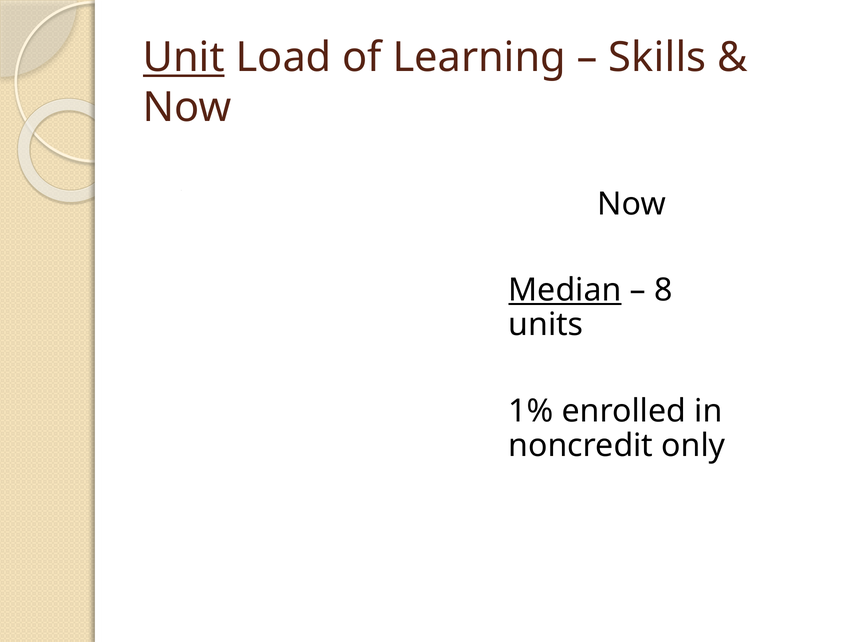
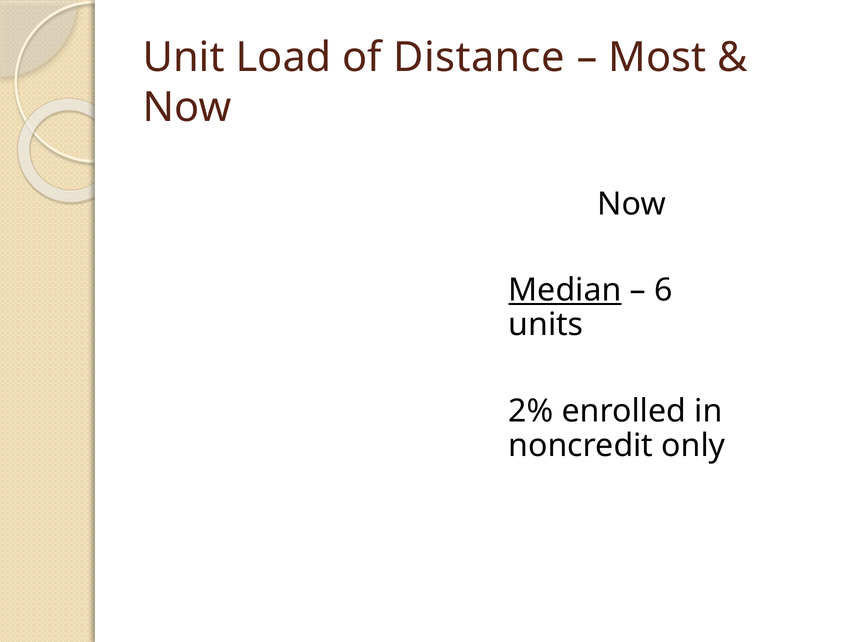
Unit underline: present -> none
Learning: Learning -> Distance
Skills: Skills -> Most
8 at (663, 290): 8 -> 6
1%: 1% -> 2%
